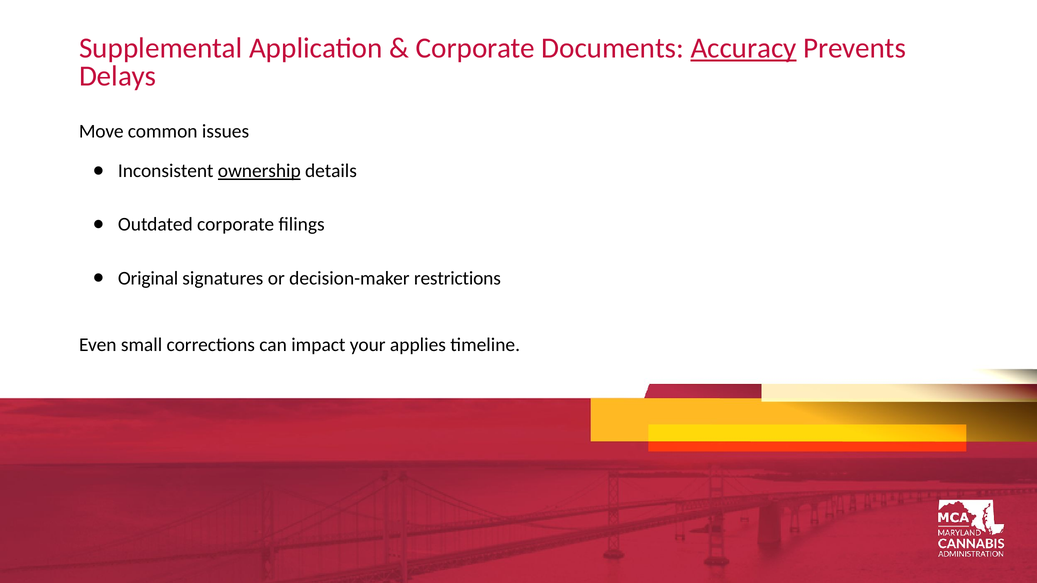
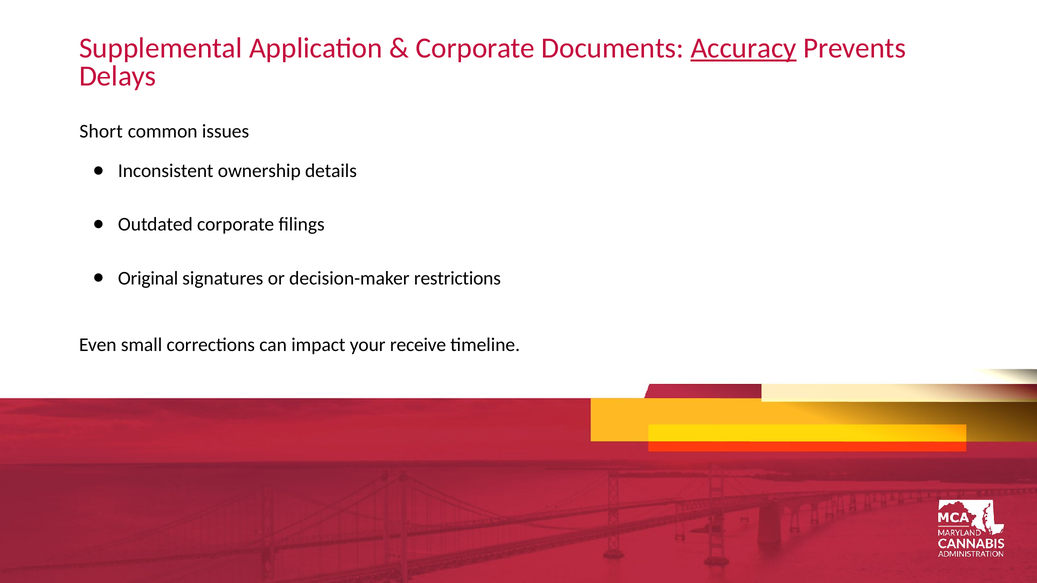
Move: Move -> Short
ownership underline: present -> none
applies: applies -> receive
